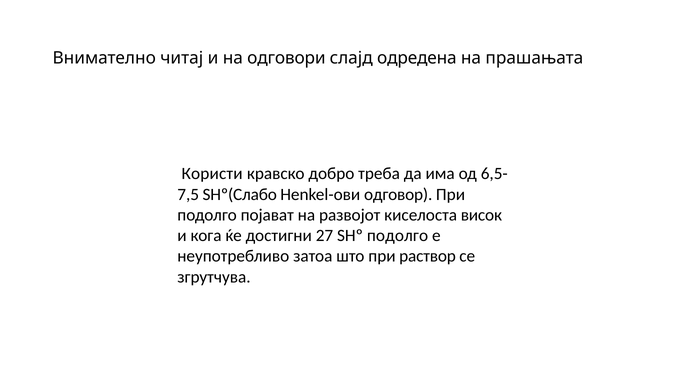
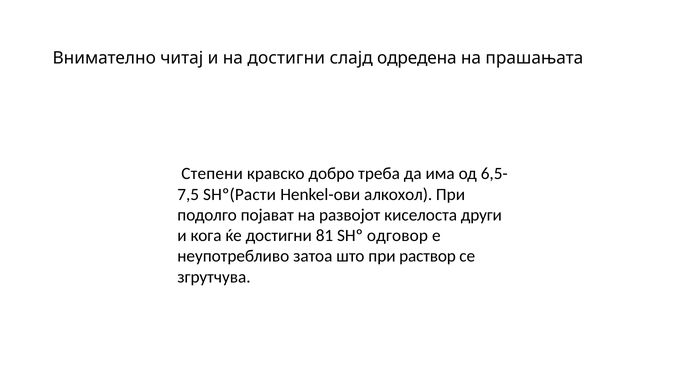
на одговори: одговори -> достигни
Користи: Користи -> Степени
SHº(Слабо: SHº(Слабо -> SHº(Расти
одговор: одговор -> алкохол
висок: висок -> други
27: 27 -> 81
SHº подолго: подолго -> одговор
